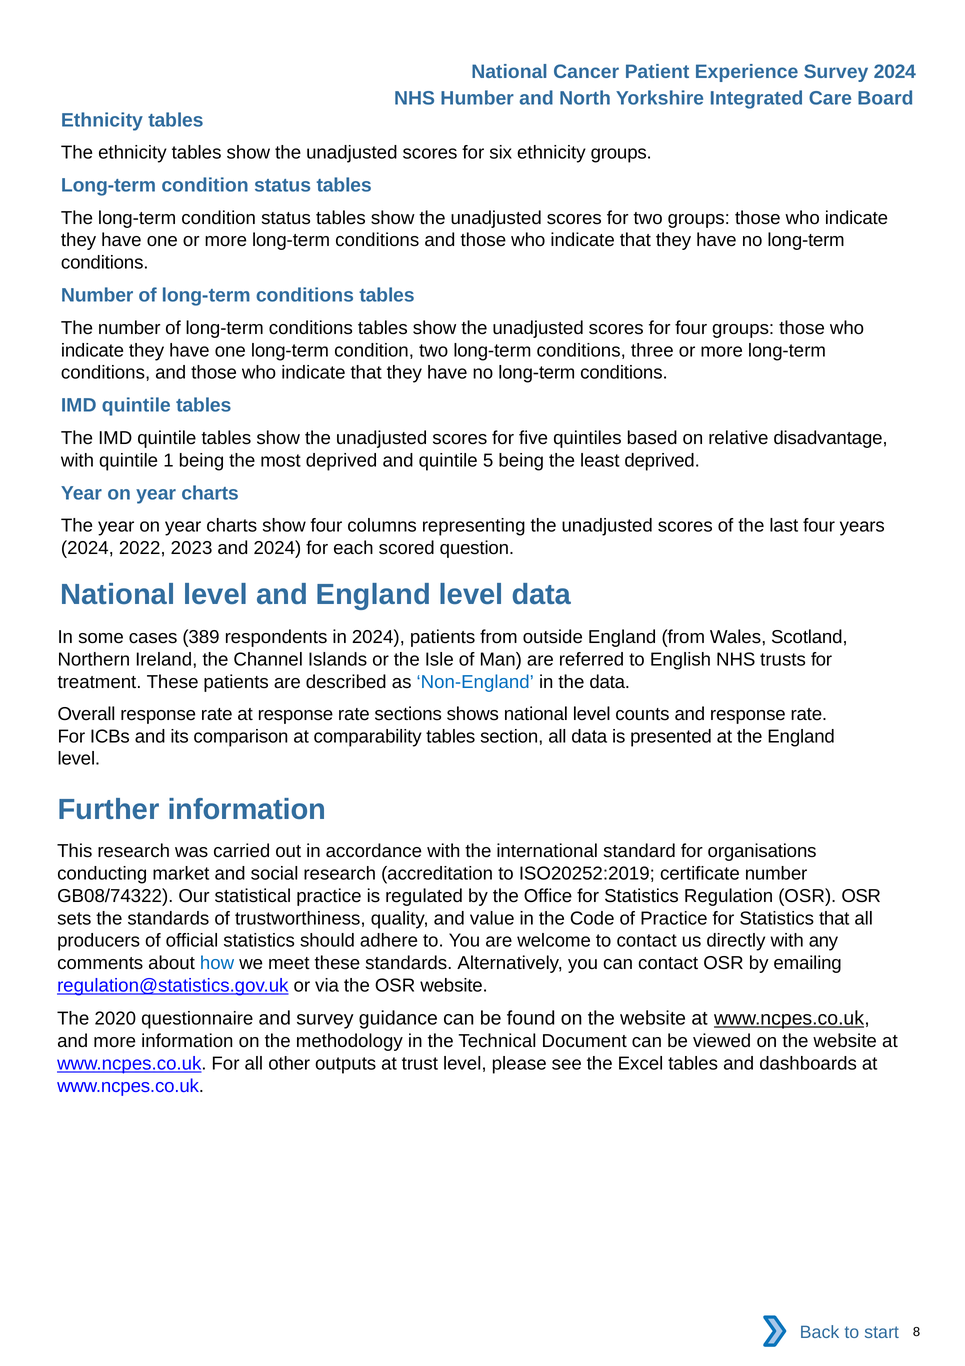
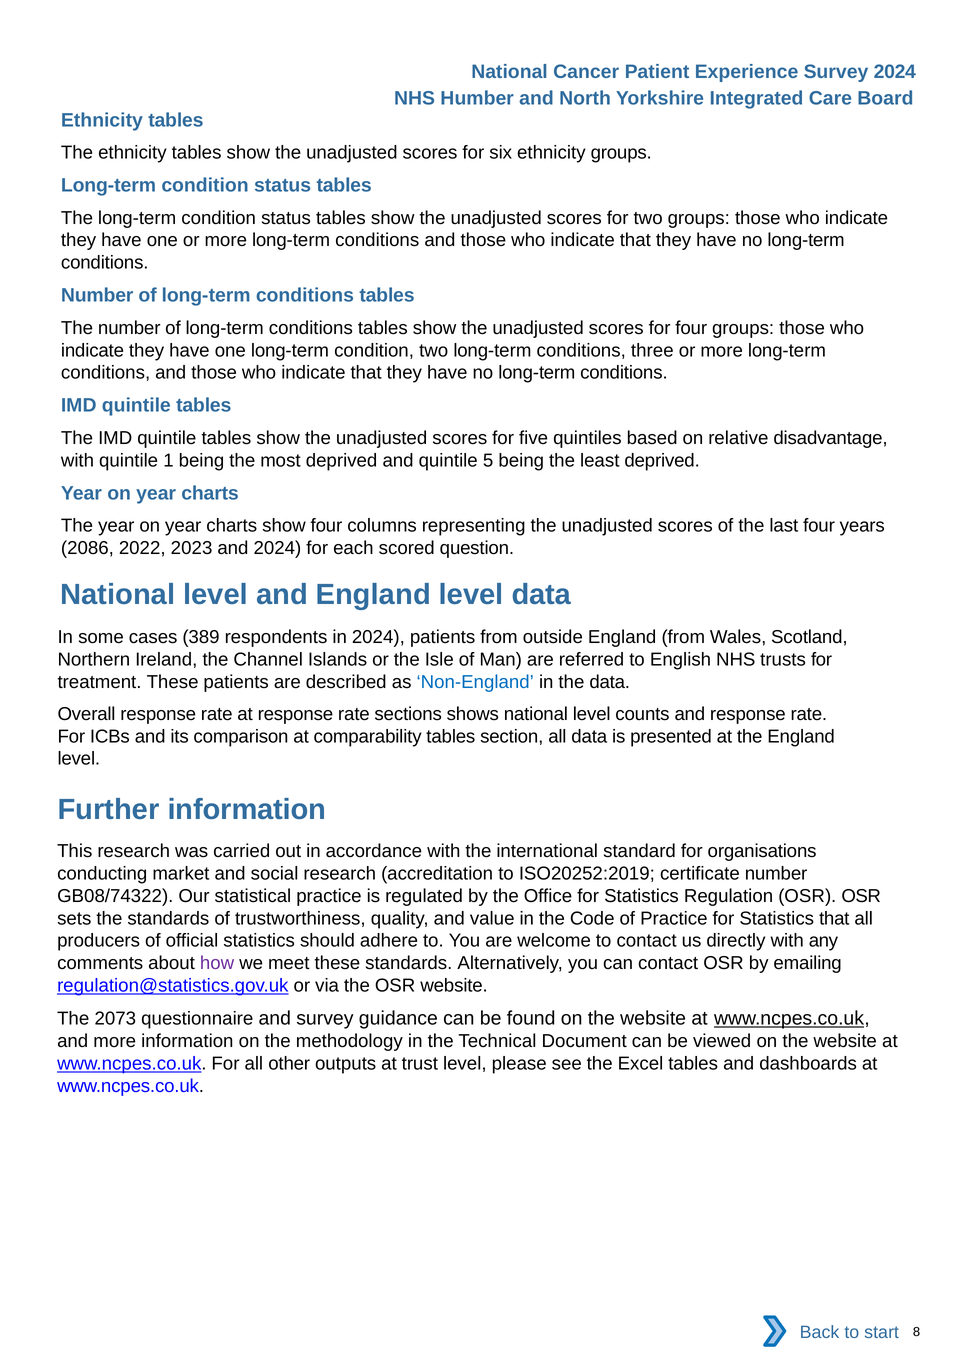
2024 at (87, 548): 2024 -> 2086
how colour: blue -> purple
2020: 2020 -> 2073
